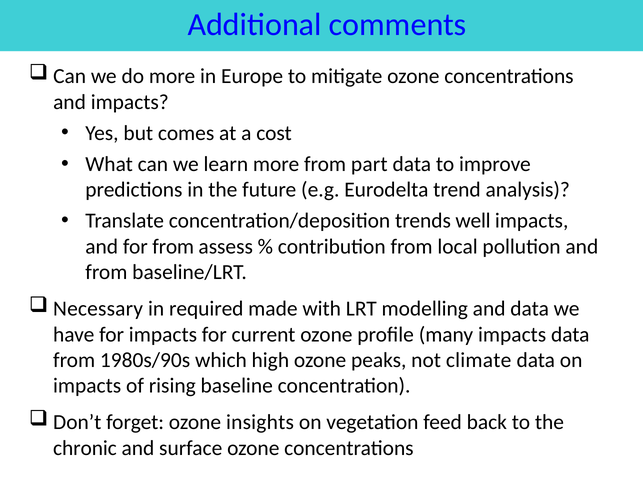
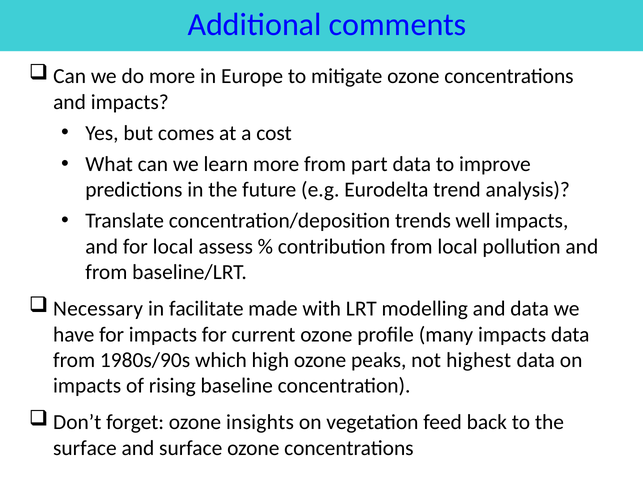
for from: from -> local
required: required -> facilitate
climate: climate -> highest
chronic at (85, 448): chronic -> surface
